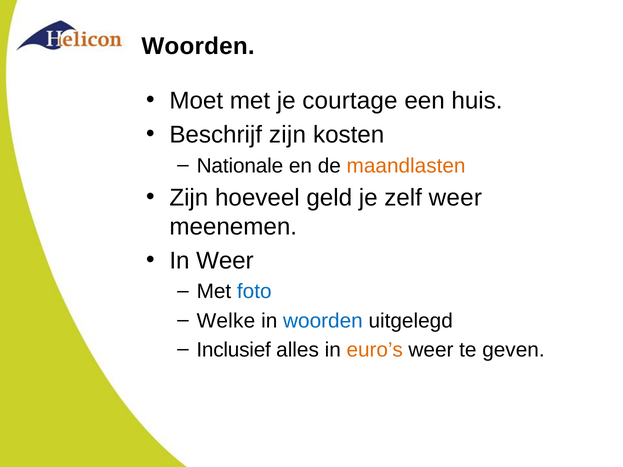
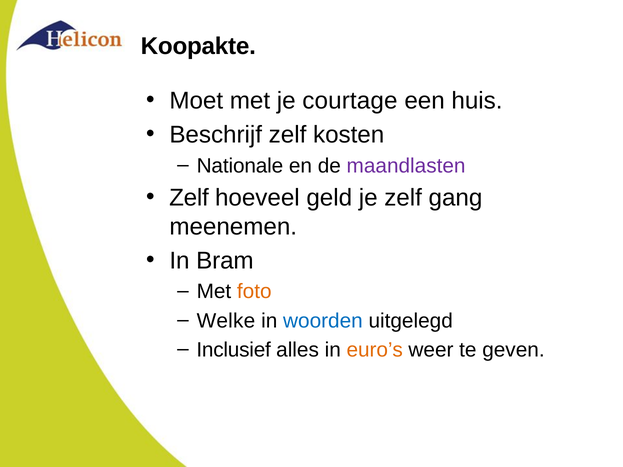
Woorden at (198, 46): Woorden -> Koopakte
Beschrijf zijn: zijn -> zelf
maandlasten colour: orange -> purple
Zijn at (189, 198): Zijn -> Zelf
zelf weer: weer -> gang
In Weer: Weer -> Bram
foto colour: blue -> orange
